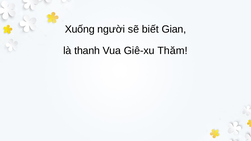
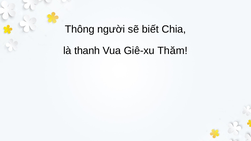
Xuống: Xuống -> Thông
Gian: Gian -> Chia
